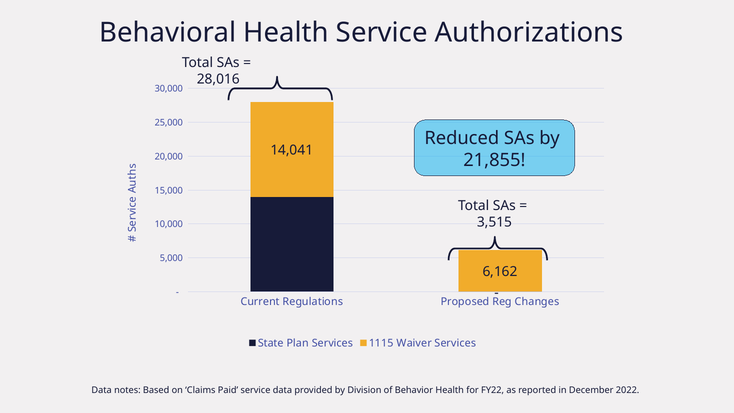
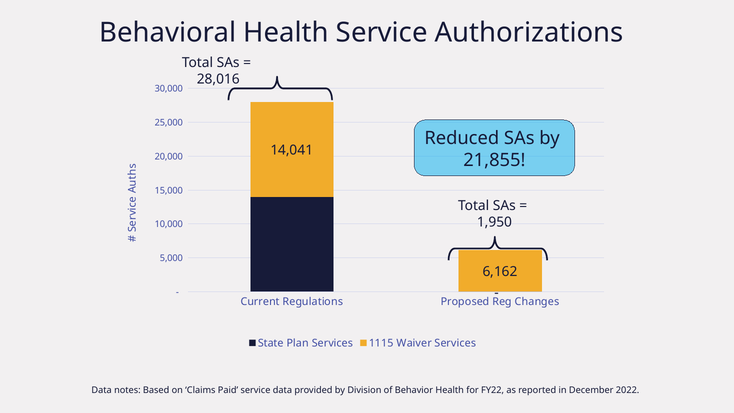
3,515: 3,515 -> 1,950
